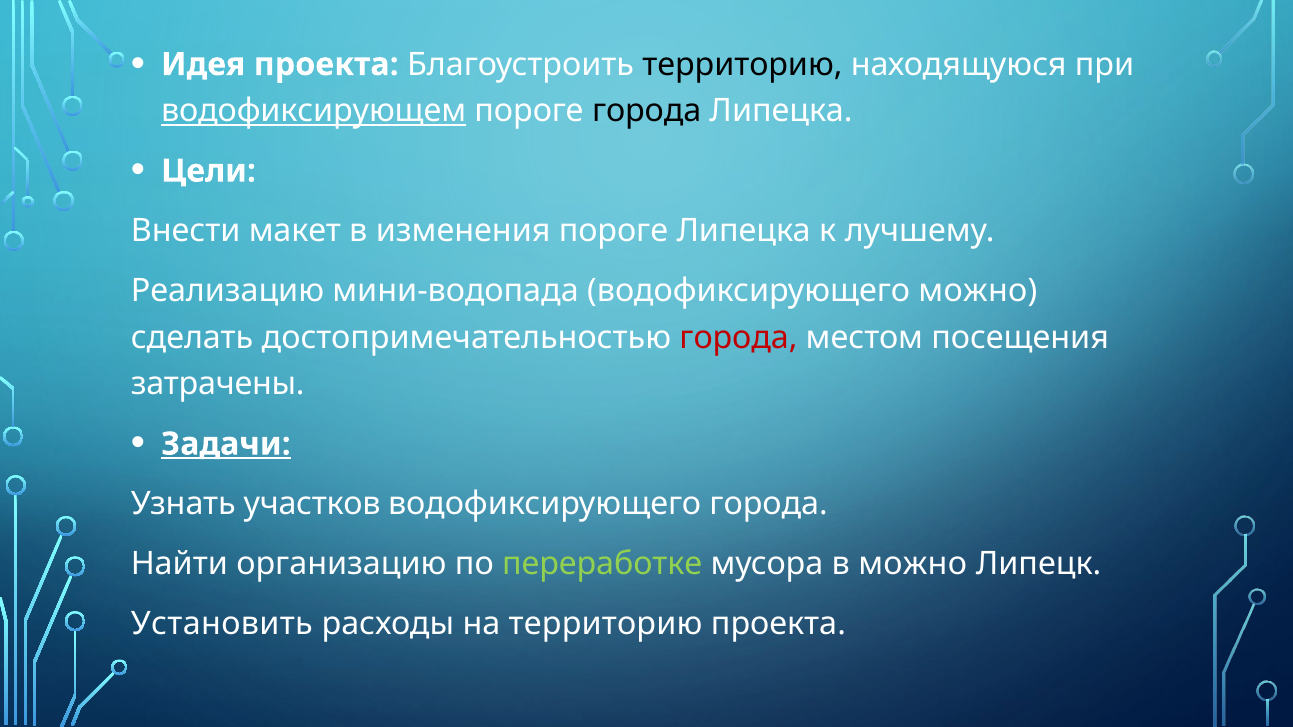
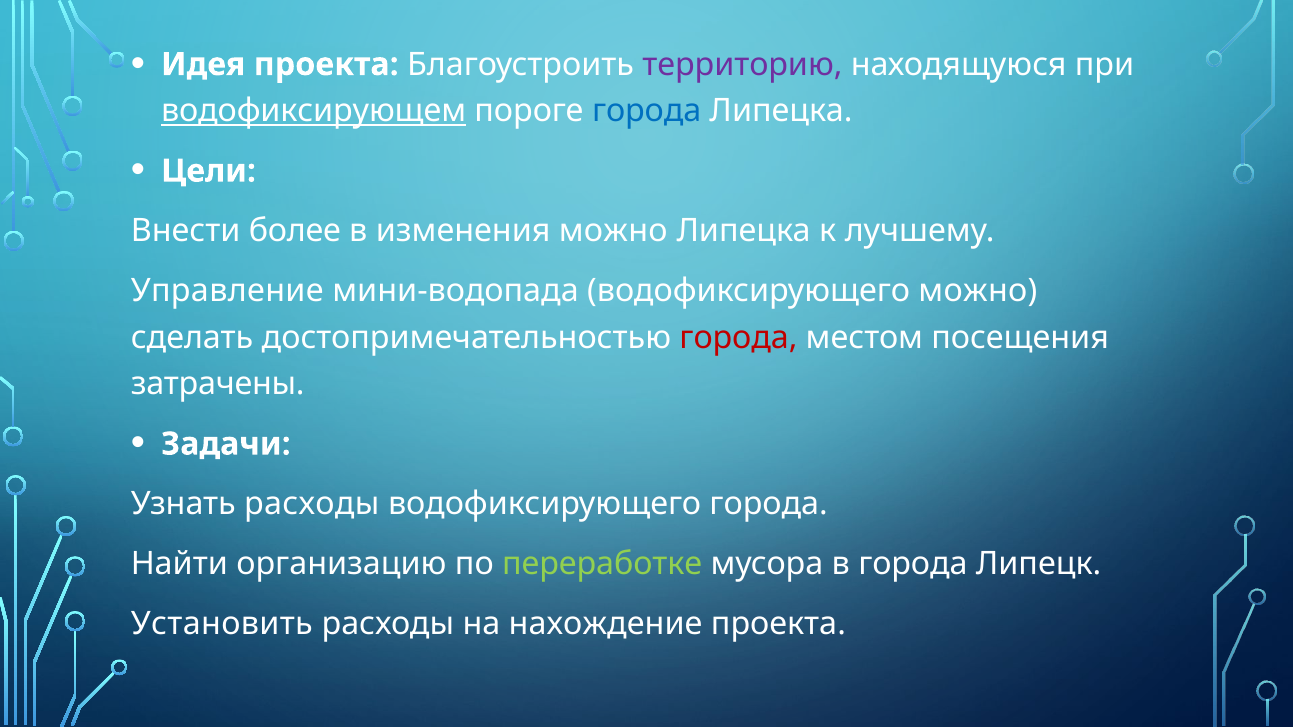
территорию at (742, 64) colour: black -> purple
города at (647, 111) colour: black -> blue
макет: макет -> более
изменения пороге: пороге -> можно
Реализацию: Реализацию -> Управление
Задачи underline: present -> none
Узнать участков: участков -> расходы
в можно: можно -> города
на территорию: территорию -> нахождение
